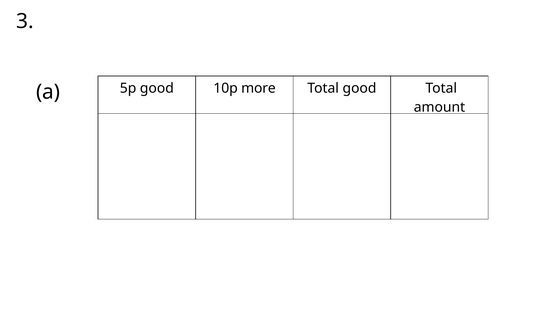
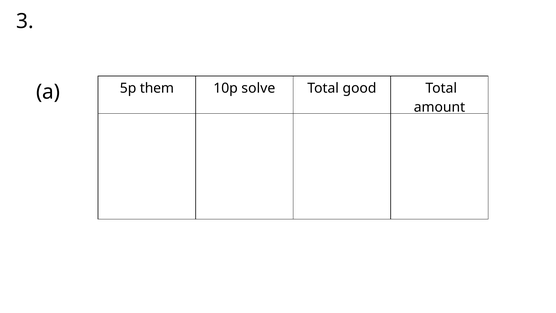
5p good: good -> them
more: more -> solve
